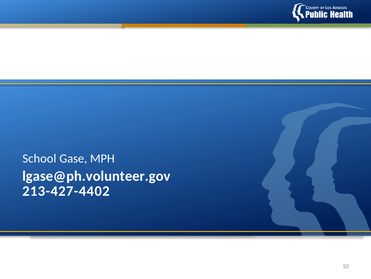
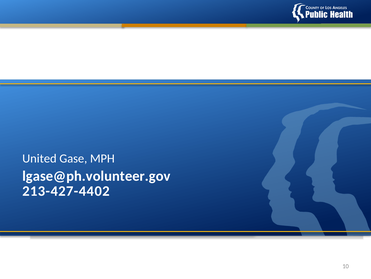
School: School -> United
